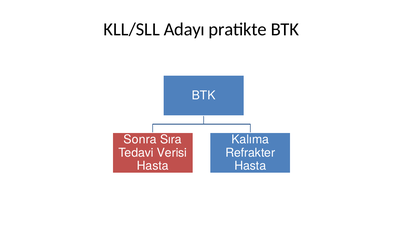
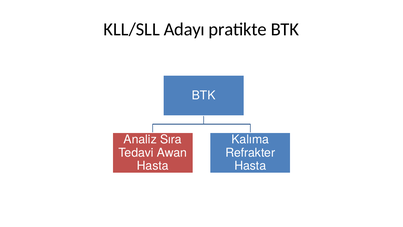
Sonra: Sonra -> Analiz
Verisi: Verisi -> Awan
